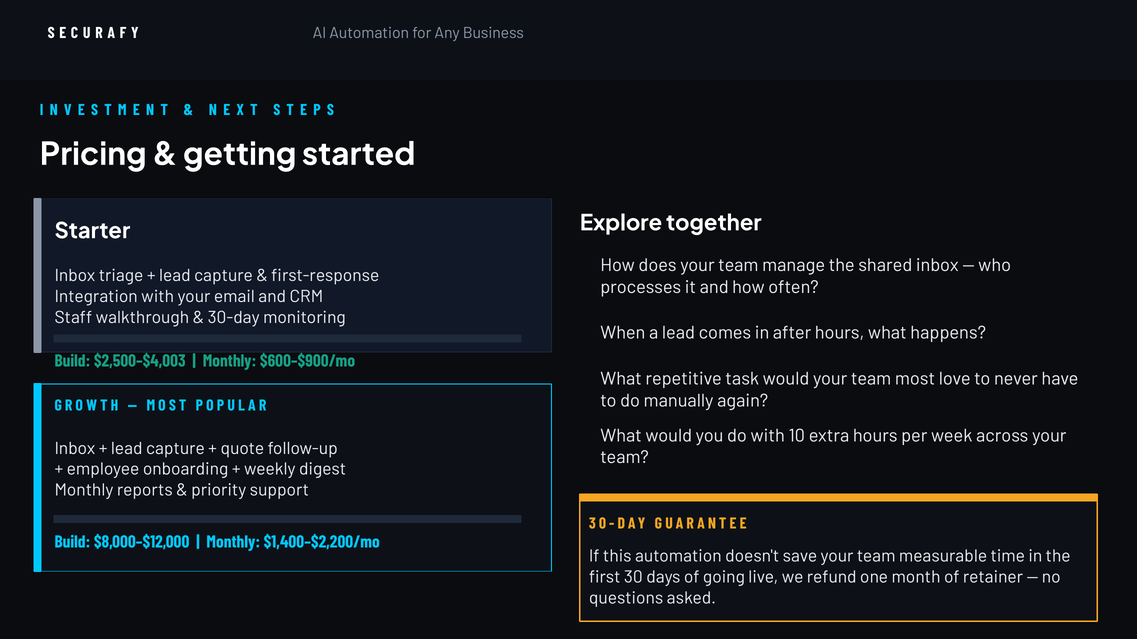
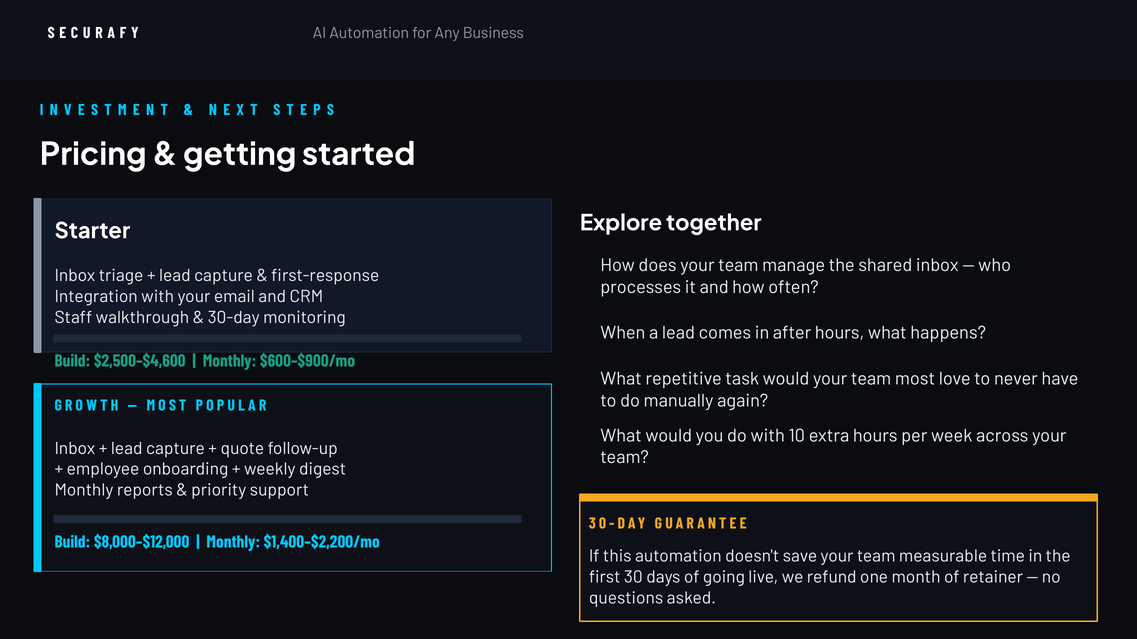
$2,500–$4,003: $2,500–$4,003 -> $2,500–$4,600
